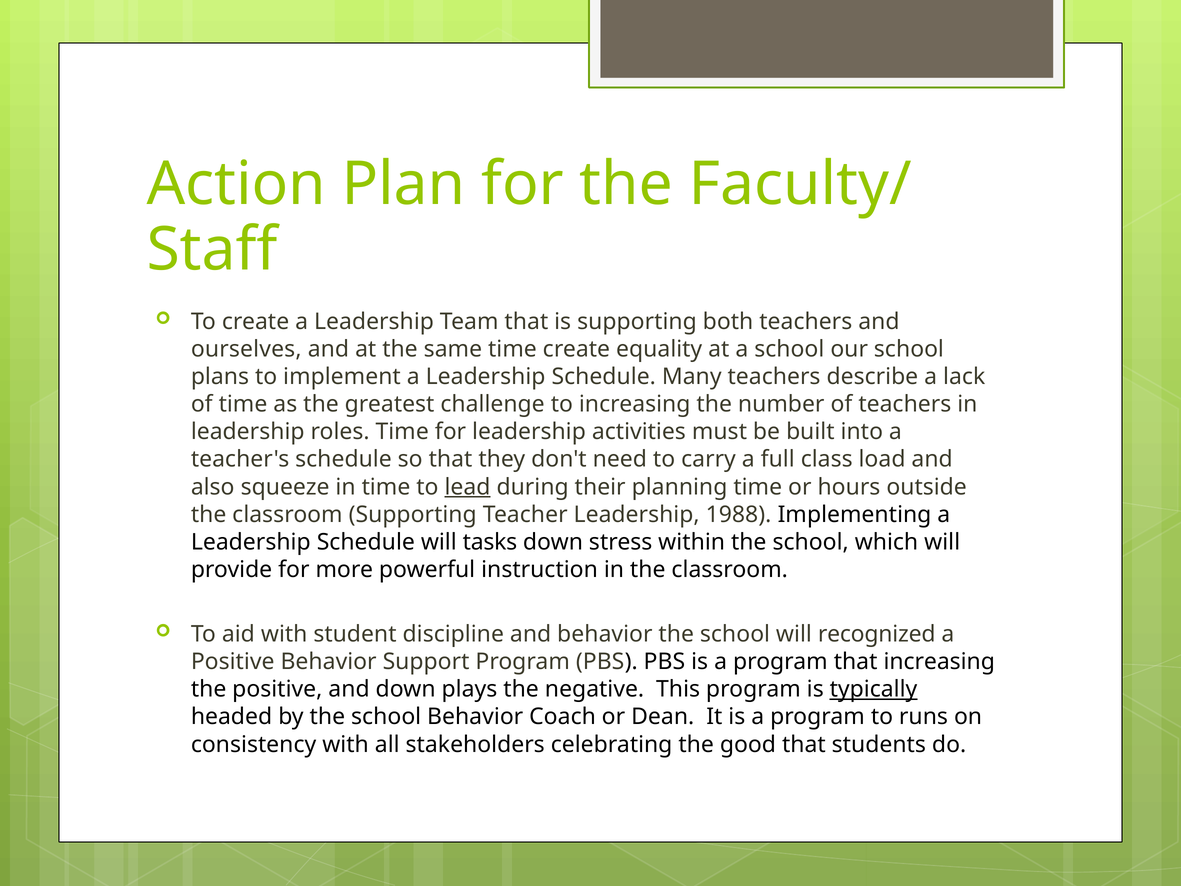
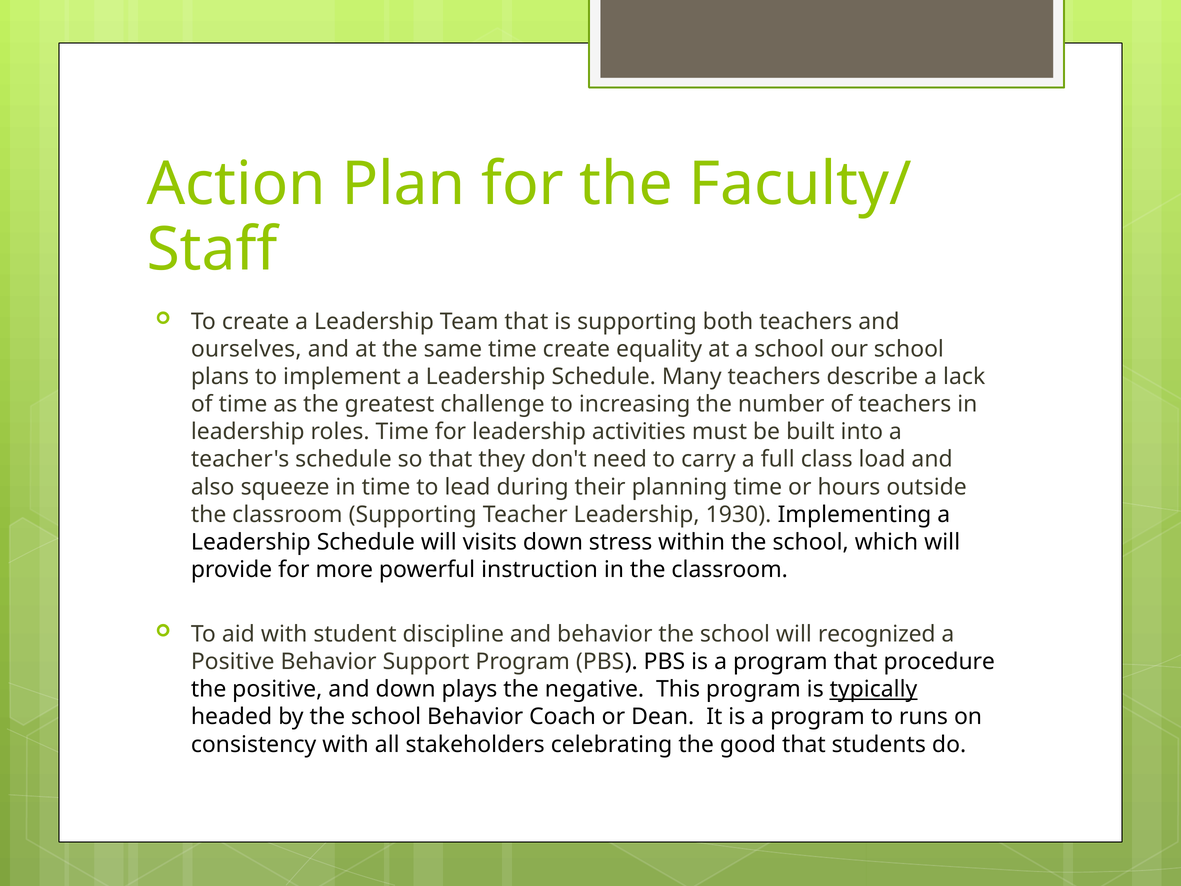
lead underline: present -> none
1988: 1988 -> 1930
tasks: tasks -> visits
that increasing: increasing -> procedure
